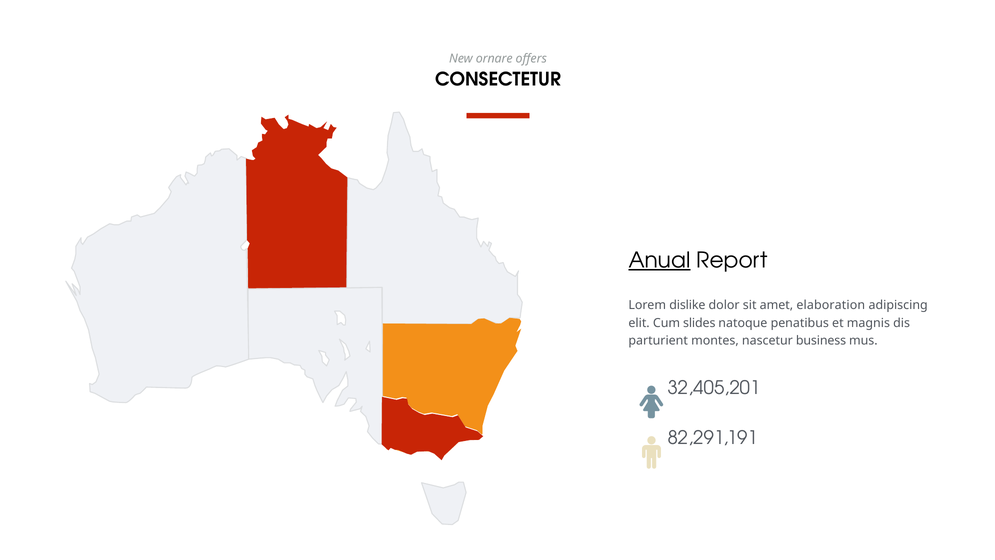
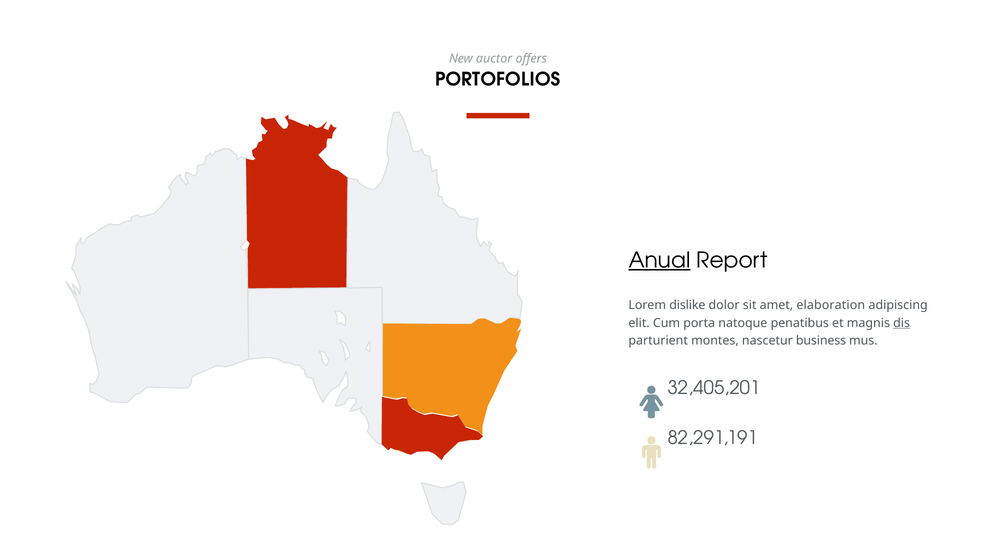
ornare: ornare -> auctor
CONSECTETUR: CONSECTETUR -> PORTOFOLIOS
slides: slides -> porta
dis underline: none -> present
